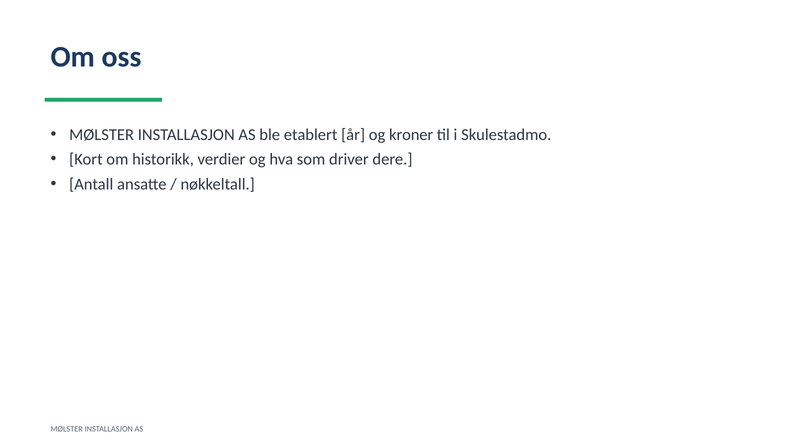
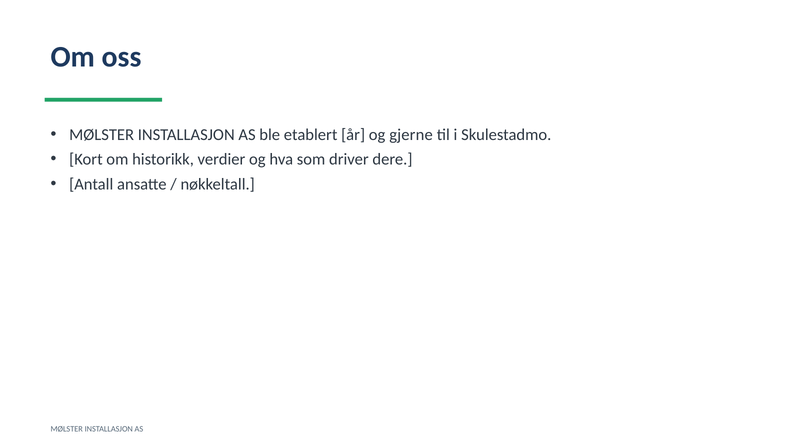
kroner: kroner -> gjerne
